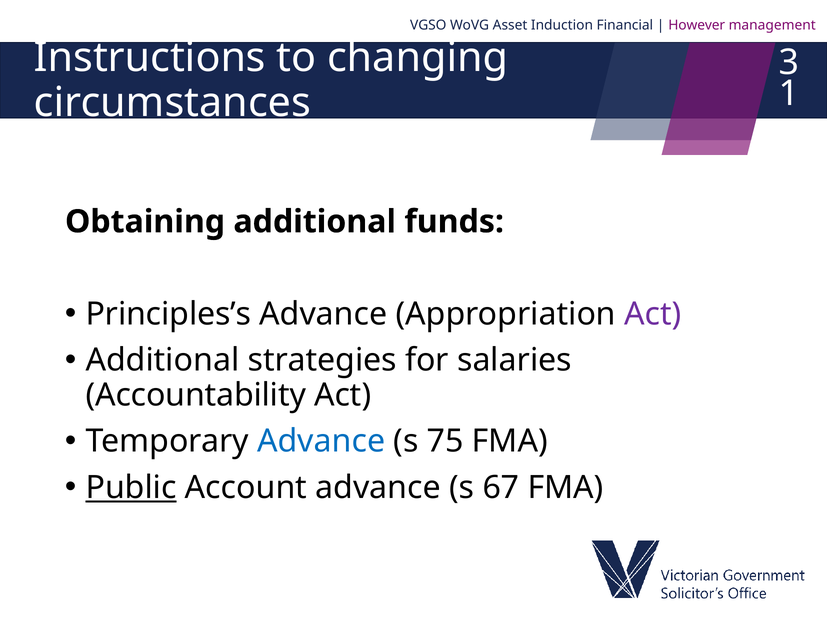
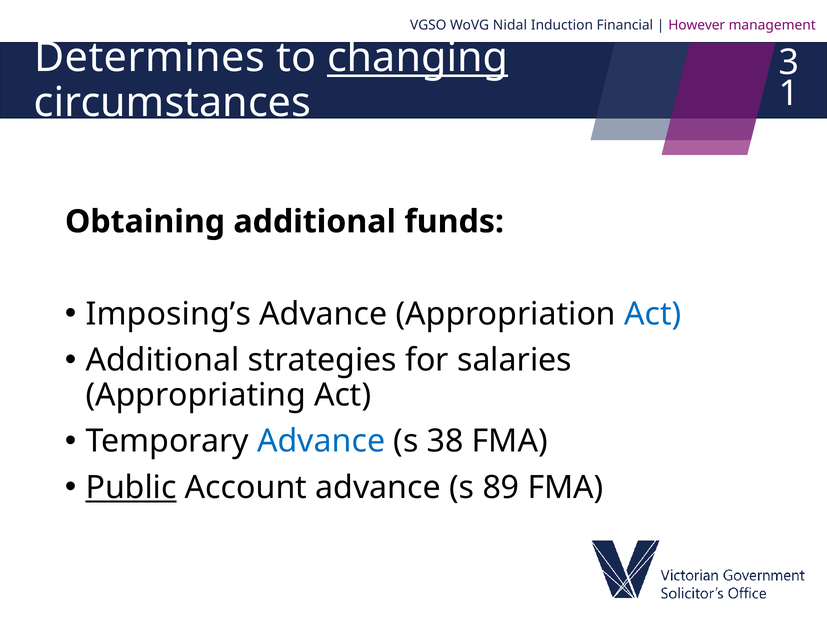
Asset: Asset -> Nidal
Instructions: Instructions -> Determines
changing underline: none -> present
Principles’s: Principles’s -> Imposing’s
Act at (653, 314) colour: purple -> blue
Accountability: Accountability -> Appropriating
75: 75 -> 38
67: 67 -> 89
